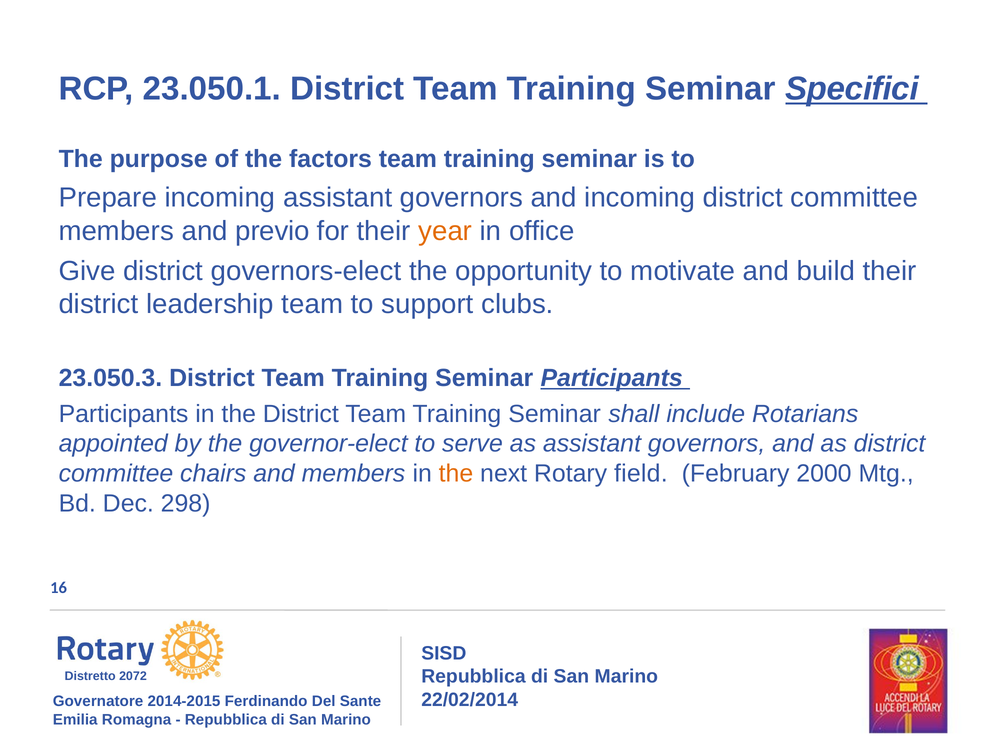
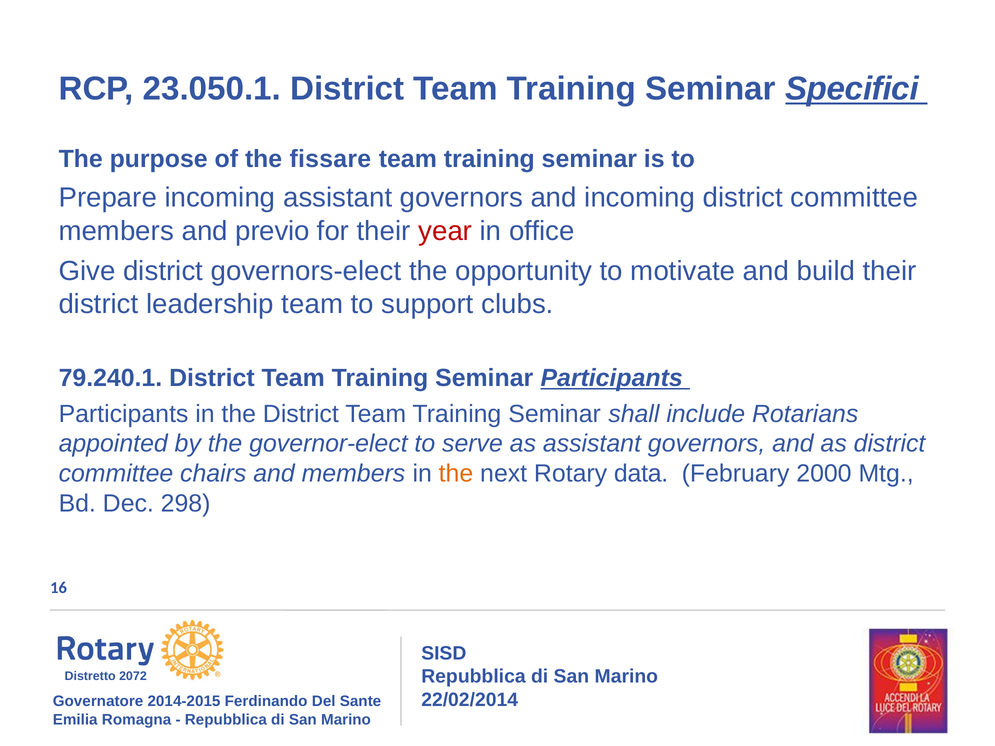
factors: factors -> fissare
year colour: orange -> red
23.050.3: 23.050.3 -> 79.240.1
field: field -> data
